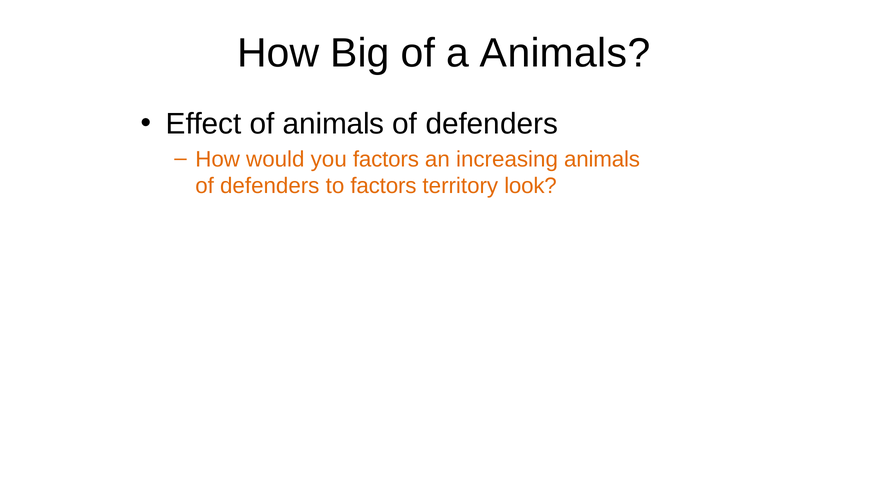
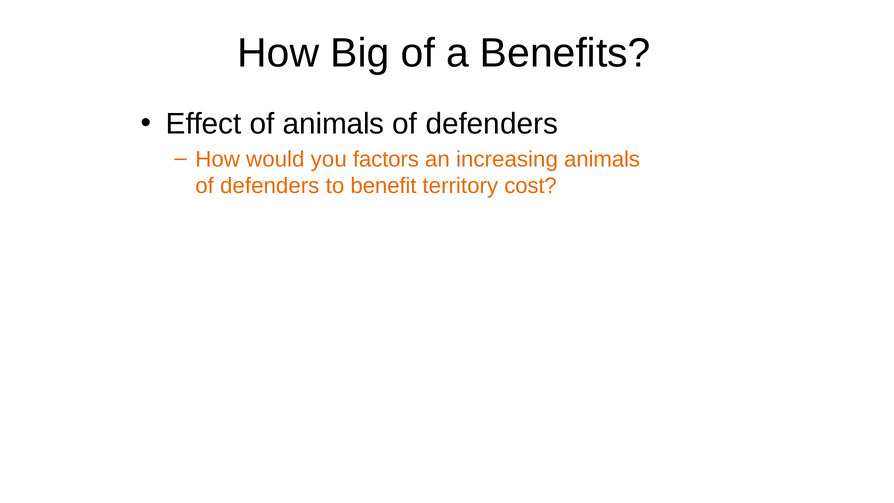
a Animals: Animals -> Benefits
to factors: factors -> benefit
look: look -> cost
